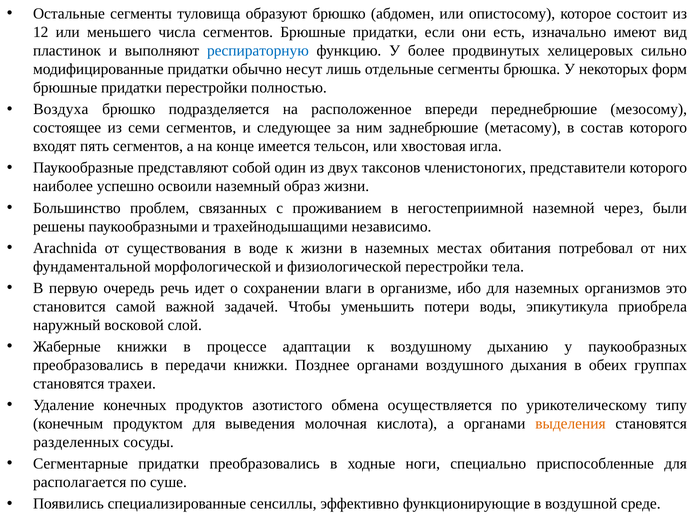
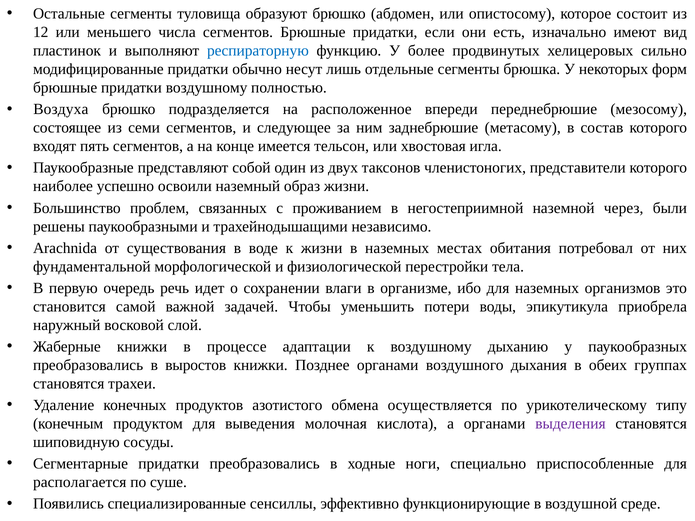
придатки перестройки: перестройки -> воздушному
передачи: передачи -> выростов
выделения colour: orange -> purple
разделенных: разделенных -> шиповидную
